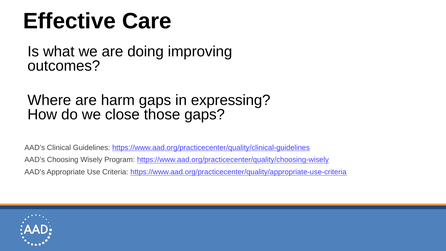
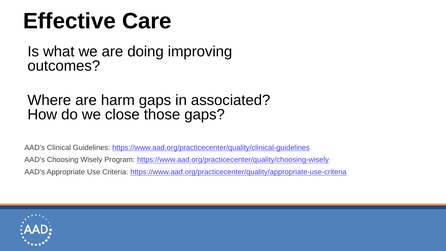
expressing: expressing -> associated
